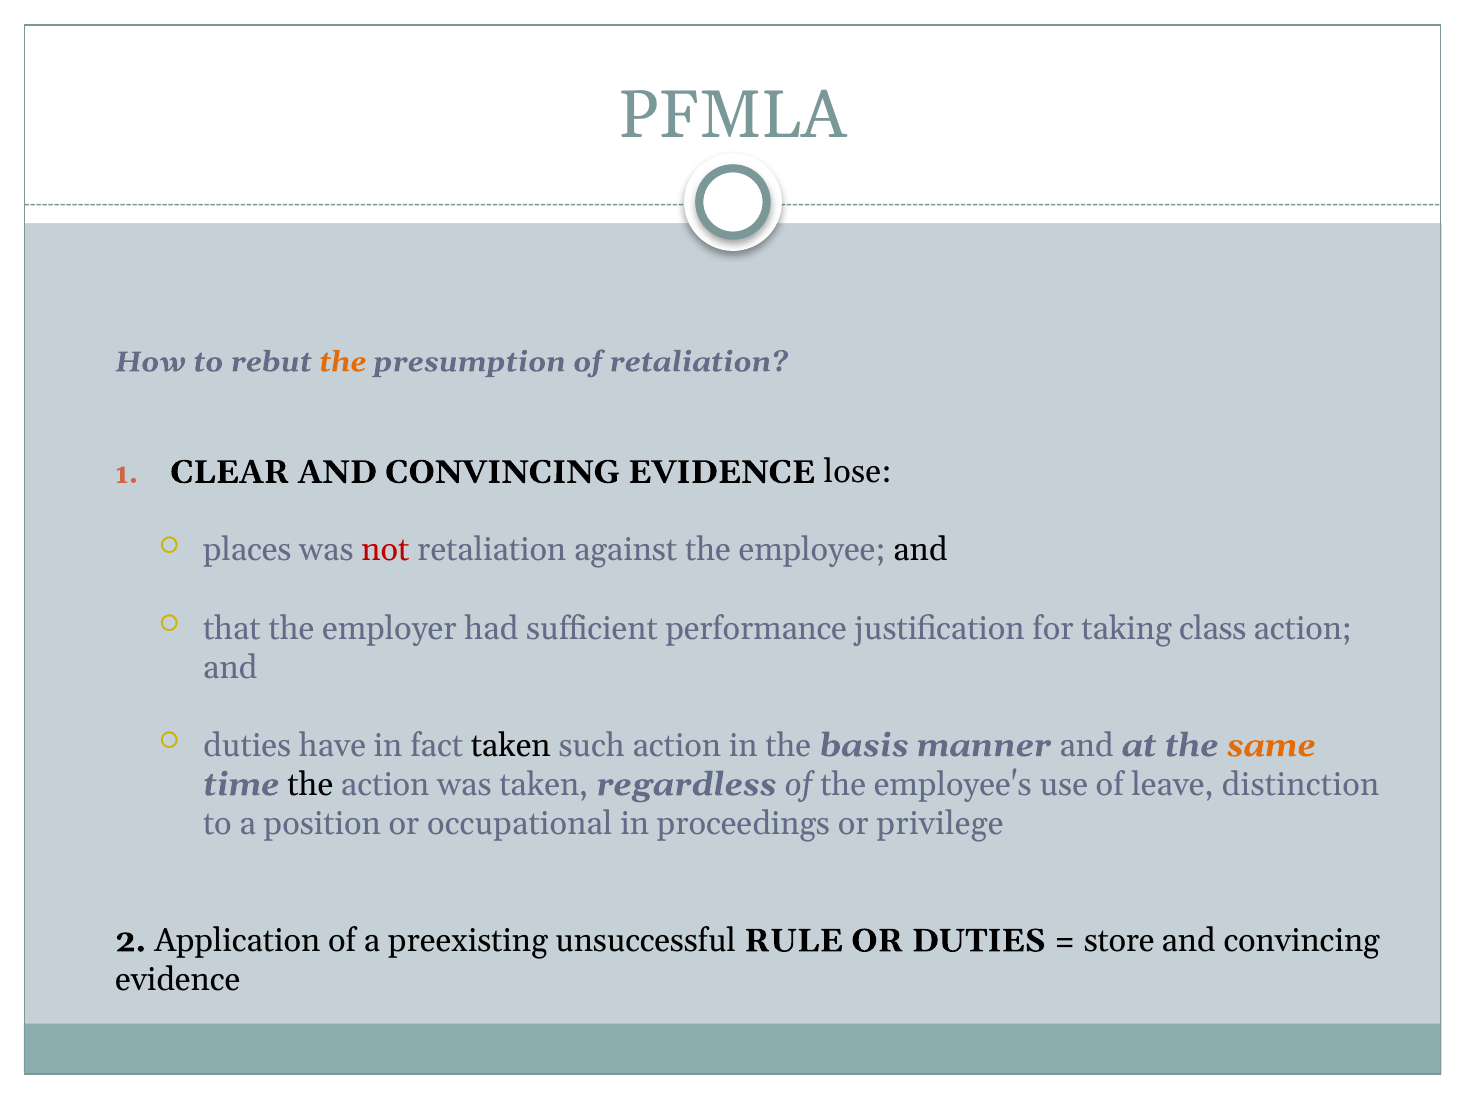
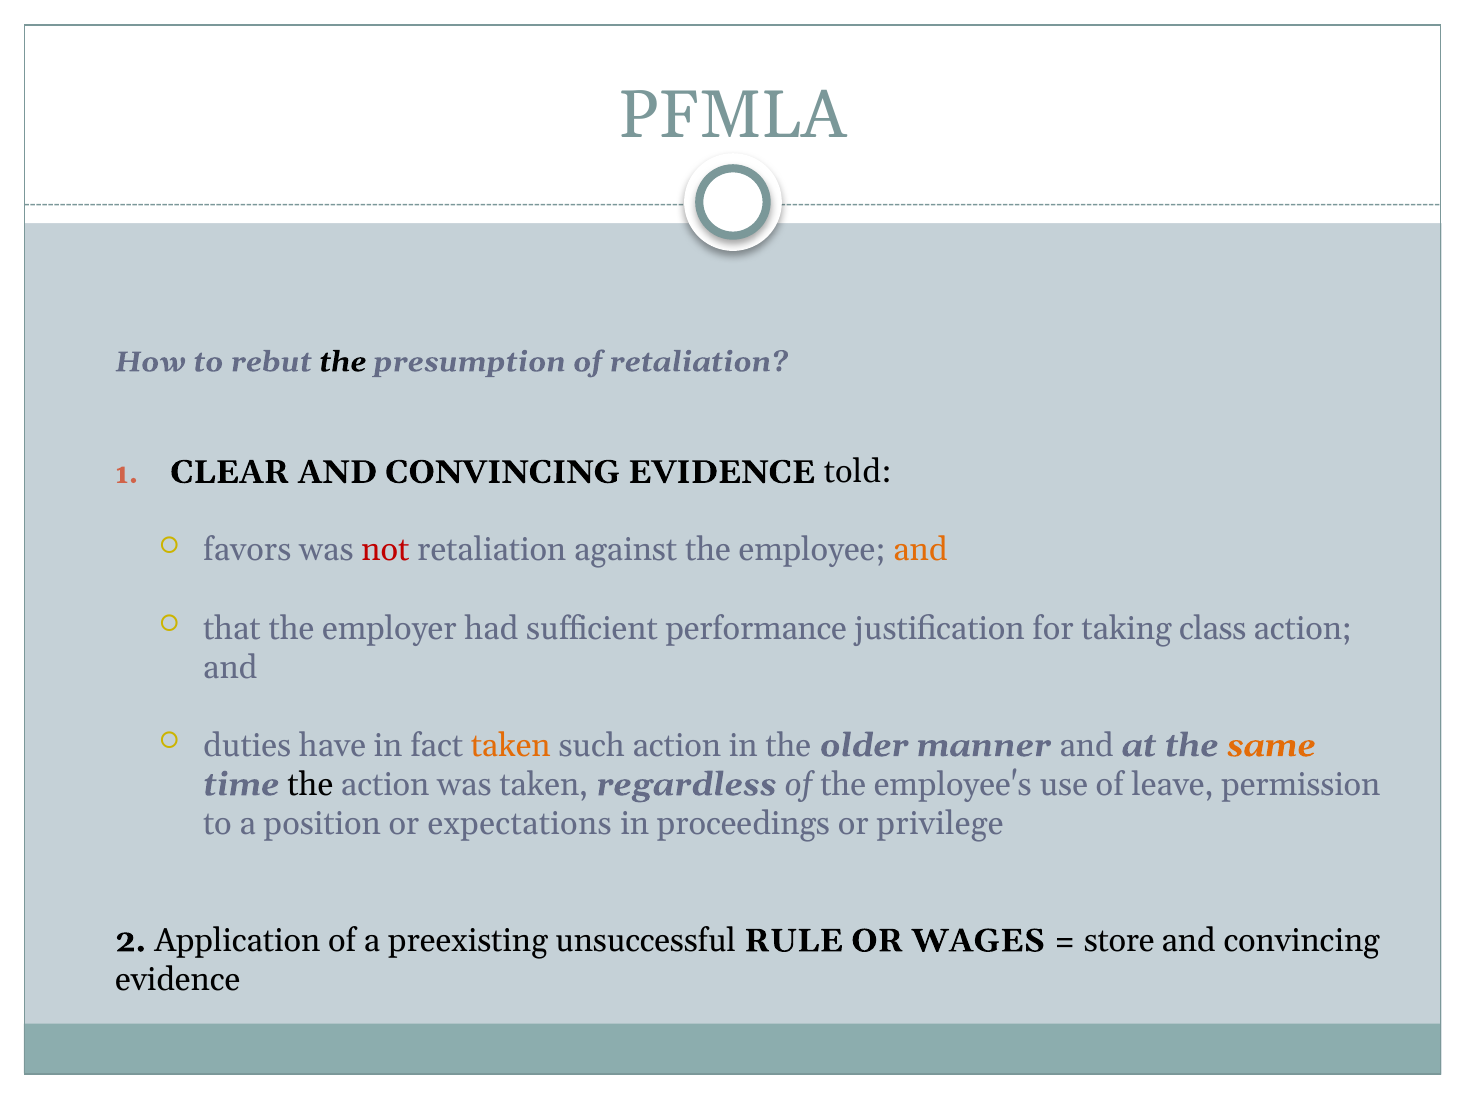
the at (343, 362) colour: orange -> black
lose: lose -> told
places: places -> favors
and at (920, 550) colour: black -> orange
taken at (511, 746) colour: black -> orange
basis: basis -> older
distinction: distinction -> permission
occupational: occupational -> expectations
OR DUTIES: DUTIES -> WAGES
